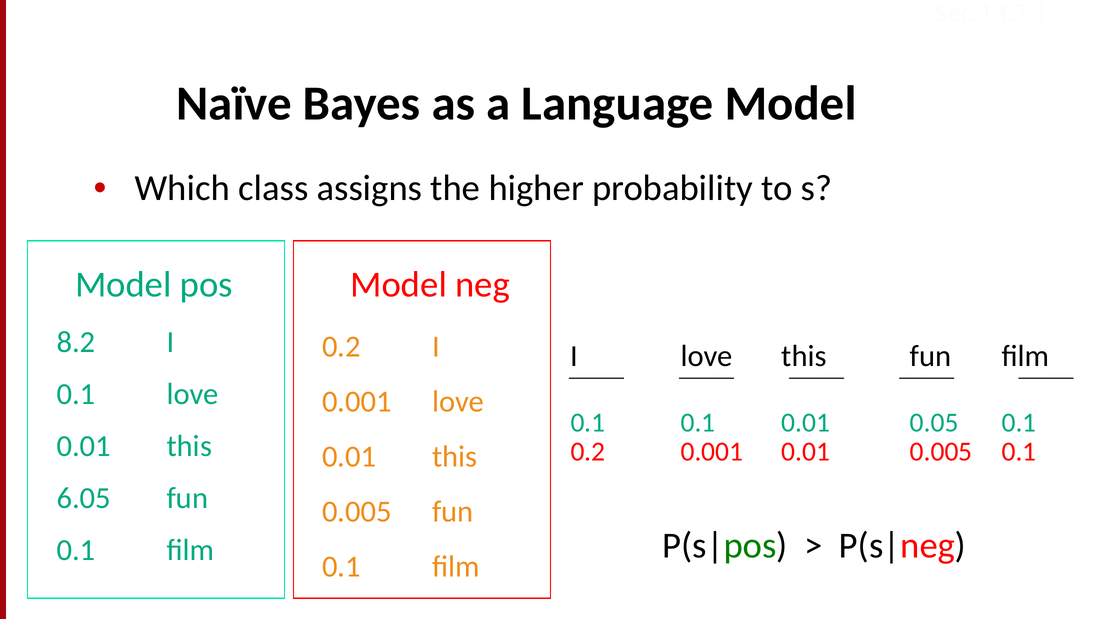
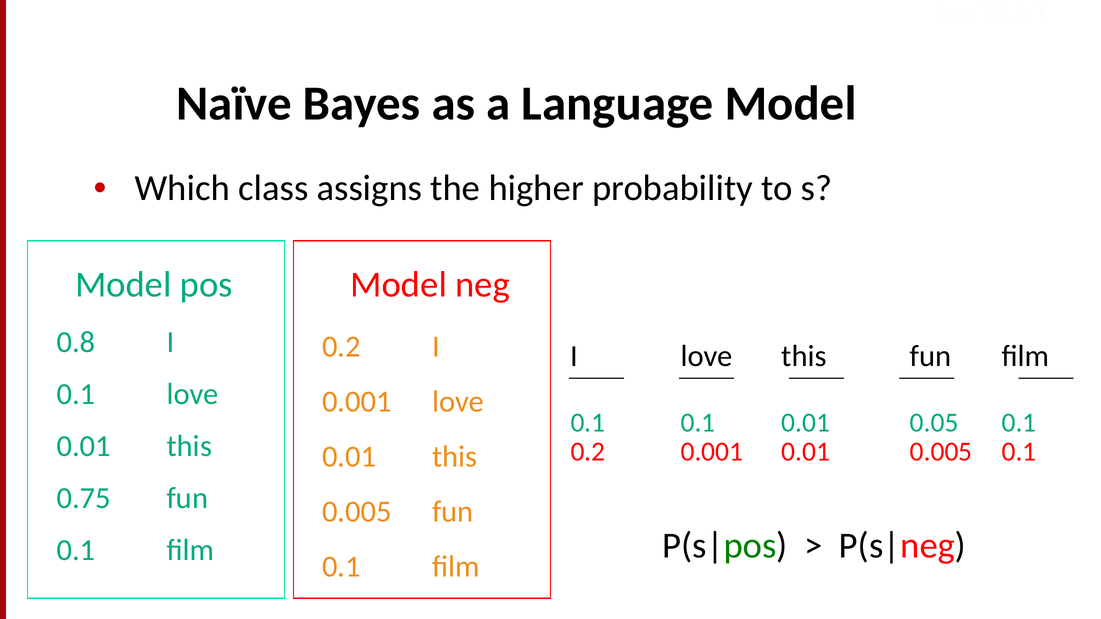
8.2: 8.2 -> 0.8
6.05: 6.05 -> 0.75
